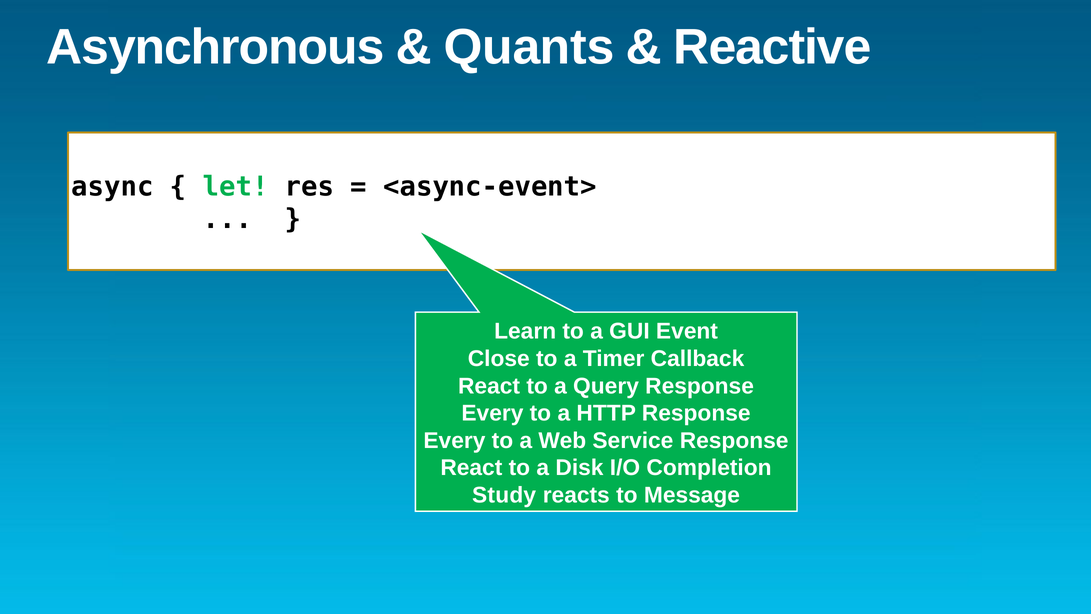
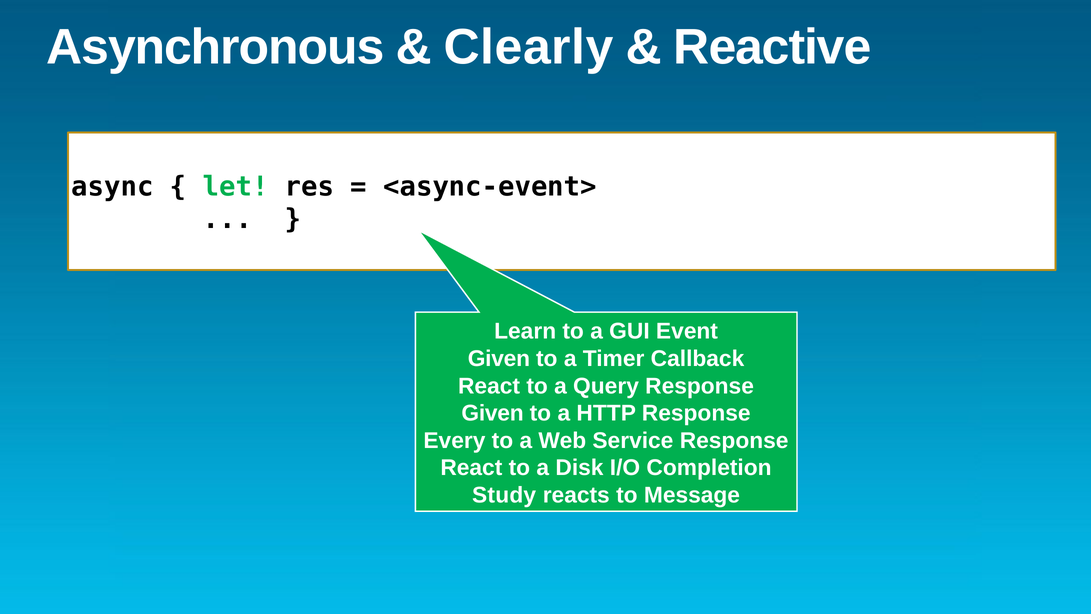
Quants: Quants -> Clearly
Close at (499, 359): Close -> Given
Every at (492, 413): Every -> Given
